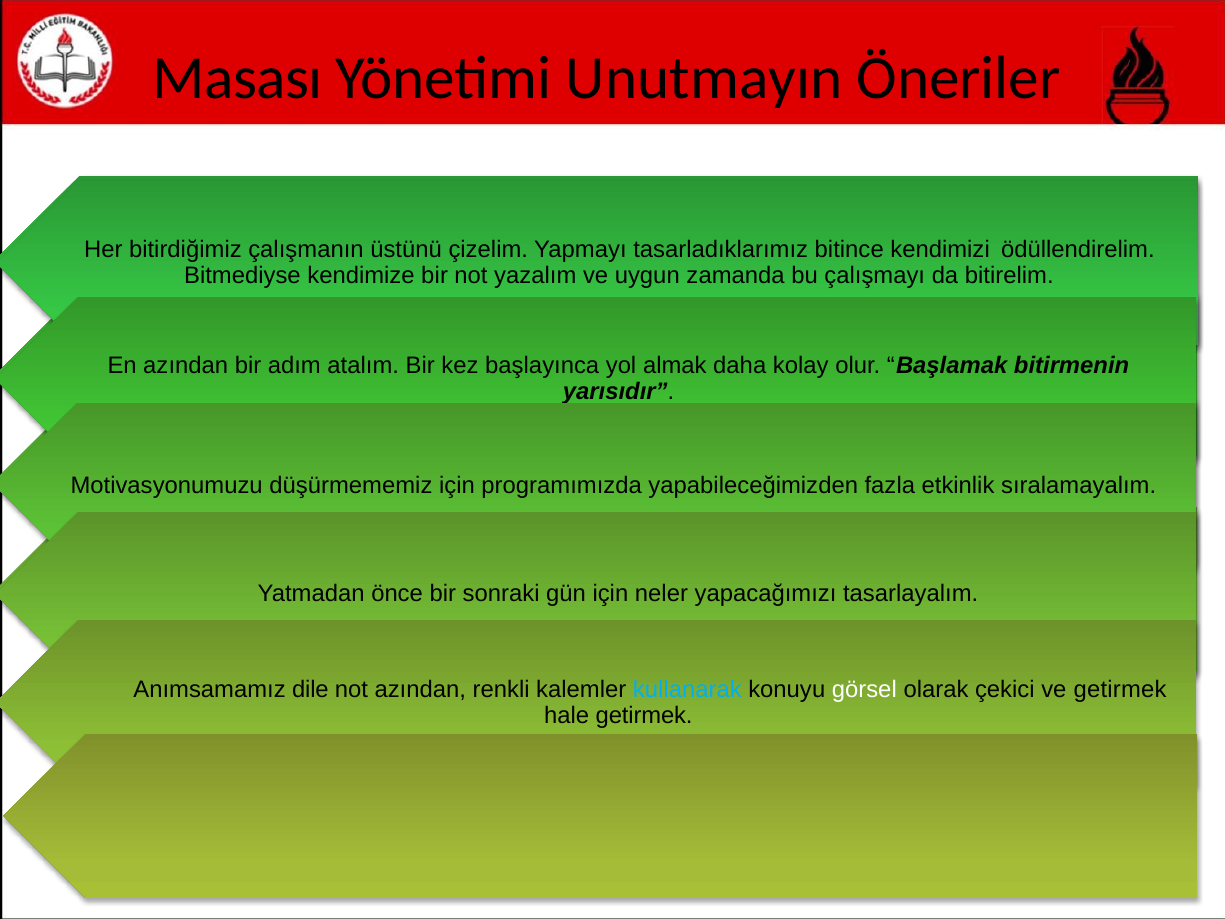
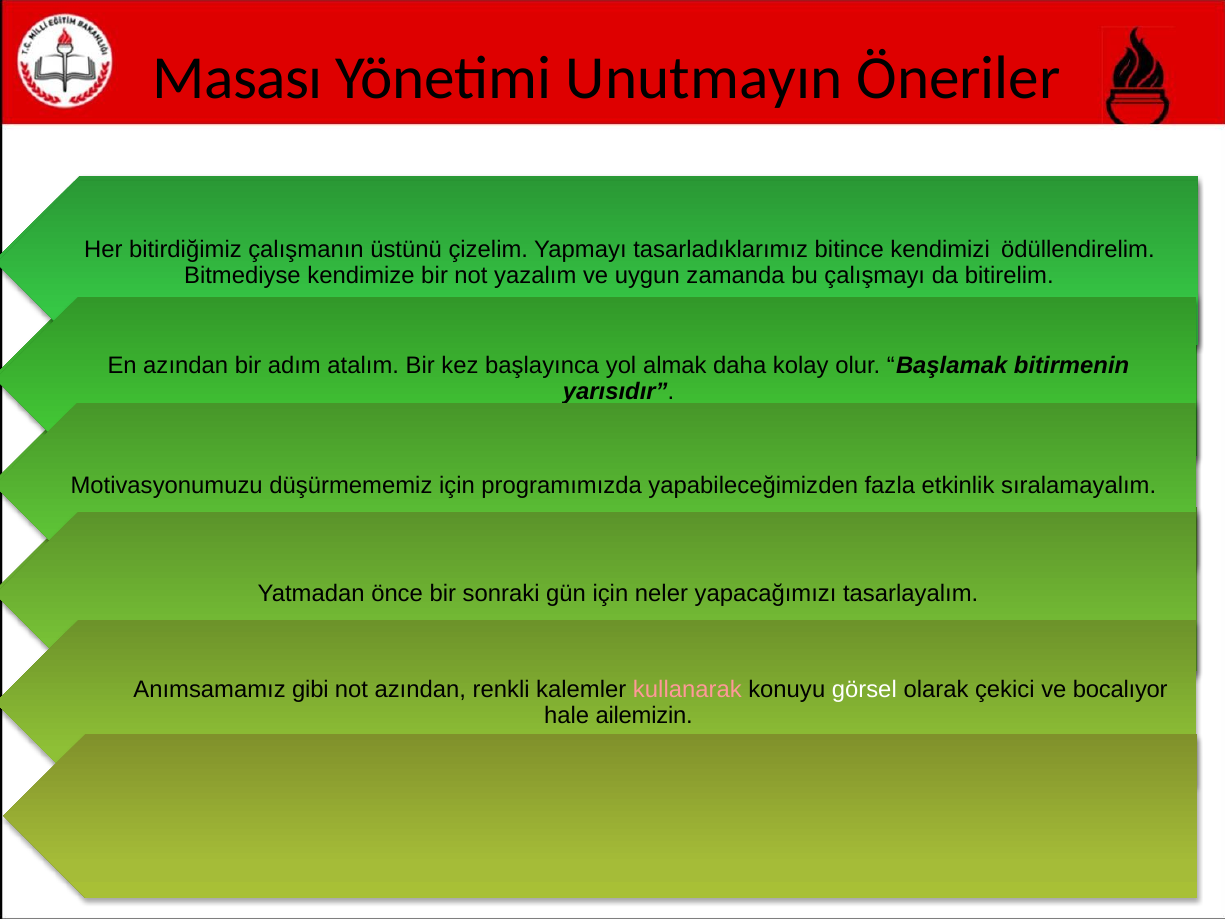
dile: dile -> gibi
kullanarak colour: light blue -> pink
ve getirmek: getirmek -> bocalıyor
hale getirmek: getirmek -> ailemizin
